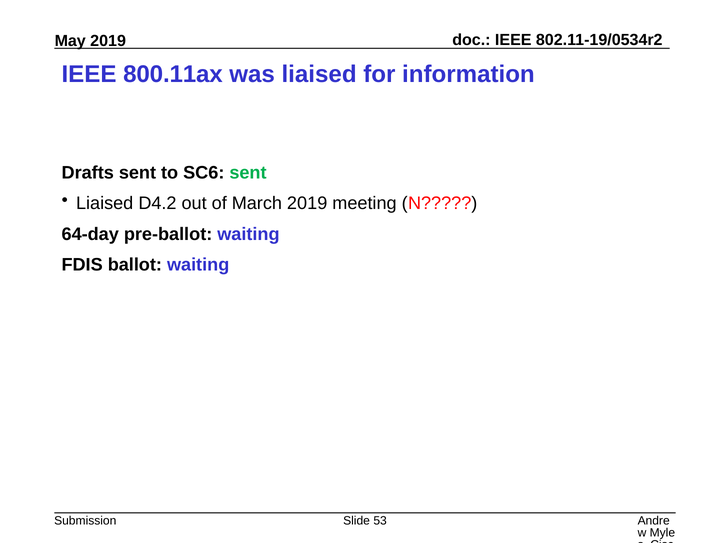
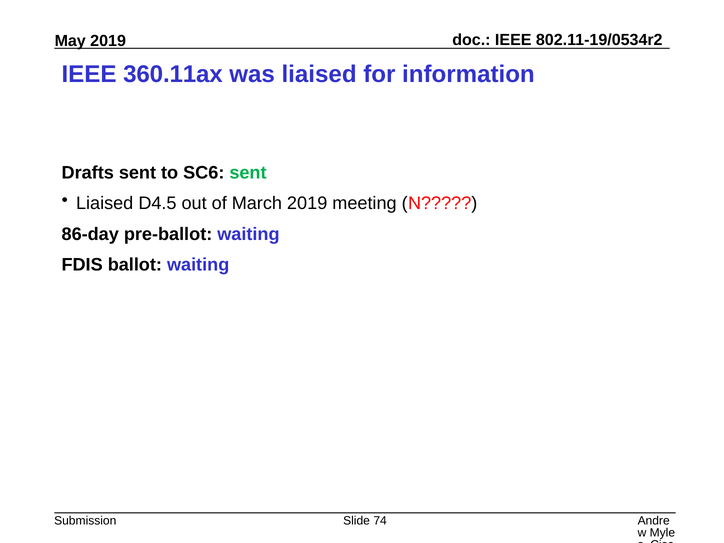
800.11ax: 800.11ax -> 360.11ax
D4.2: D4.2 -> D4.5
64-day: 64-day -> 86-day
53: 53 -> 74
